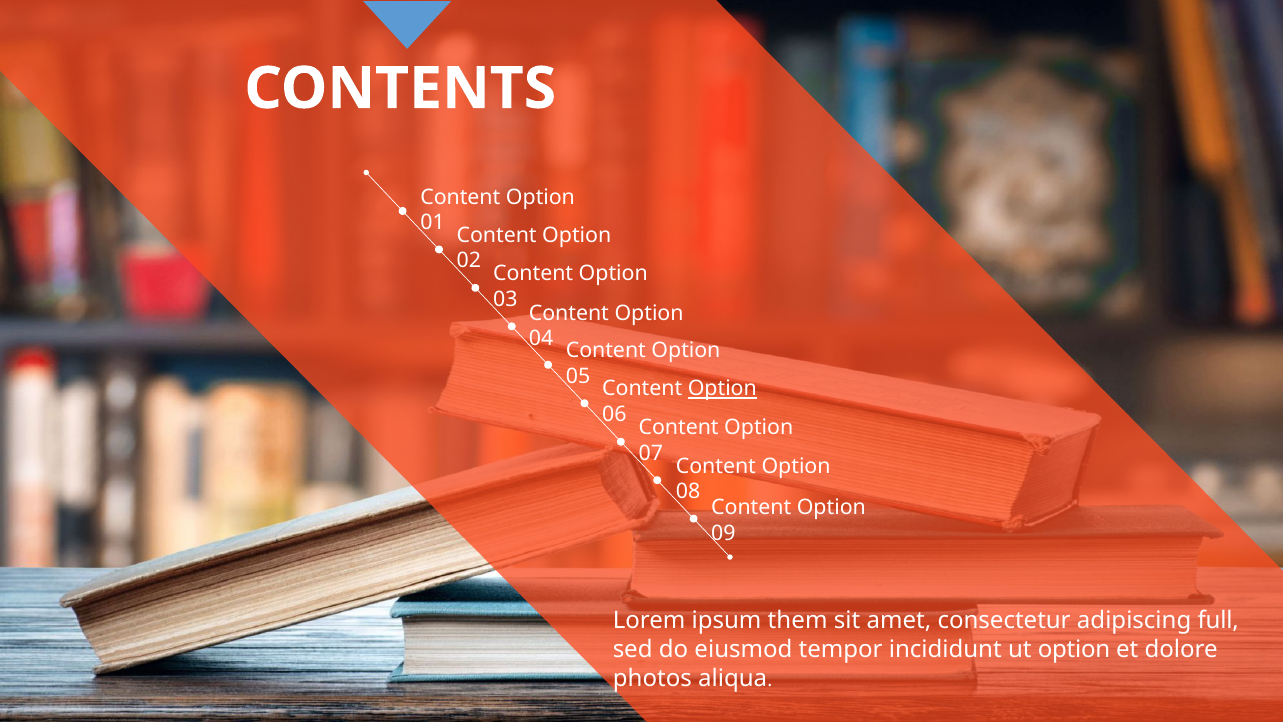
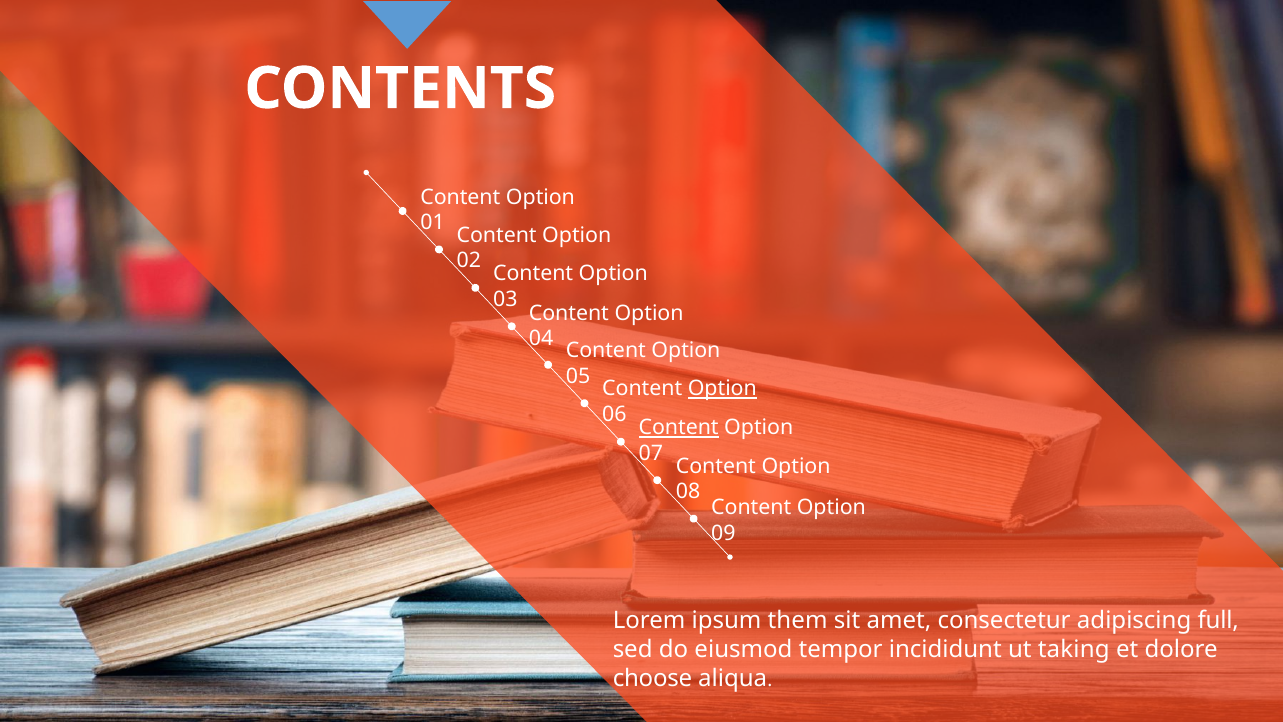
Content at (679, 428) underline: none -> present
ut option: option -> taking
photos: photos -> choose
